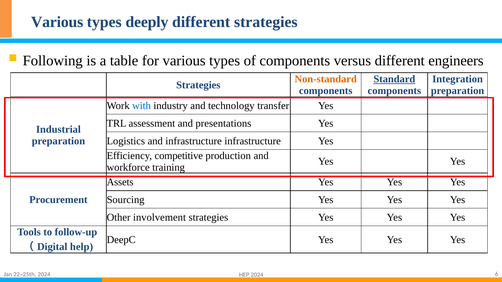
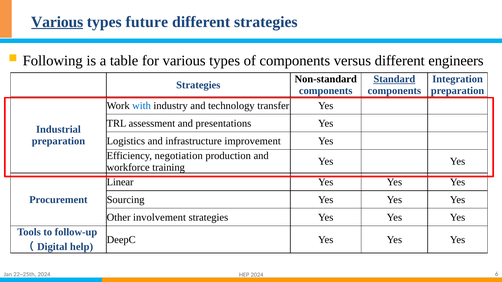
Various at (57, 22) underline: none -> present
deeply: deeply -> future
Non-standard colour: orange -> black
infrastructure infrastructure: infrastructure -> improvement
competitive: competitive -> negotiation
Assets: Assets -> Linear
